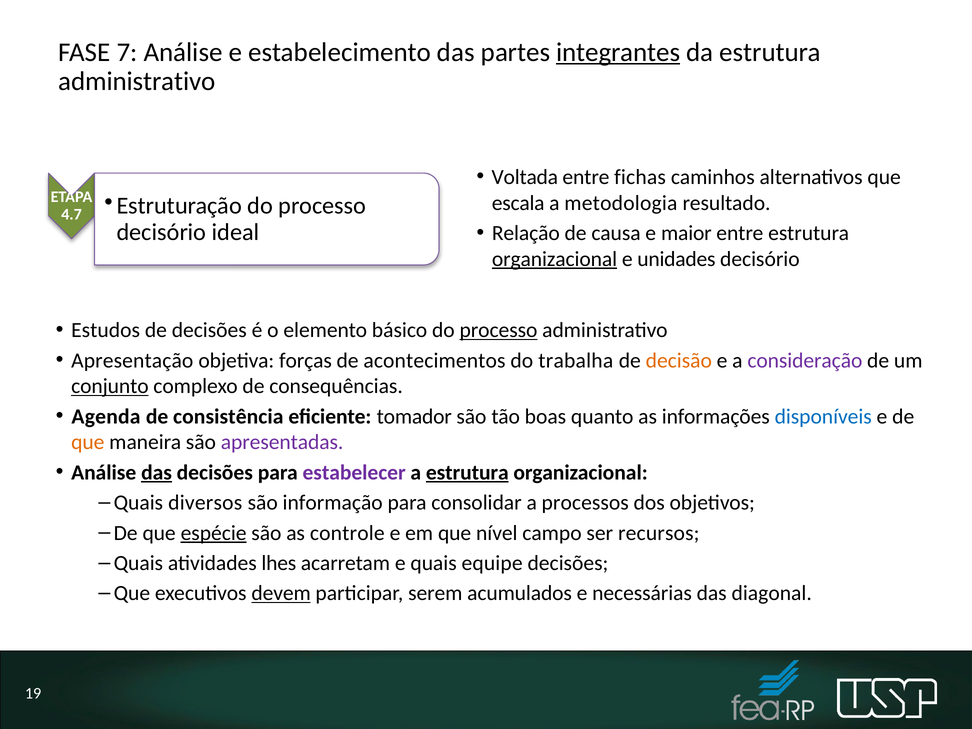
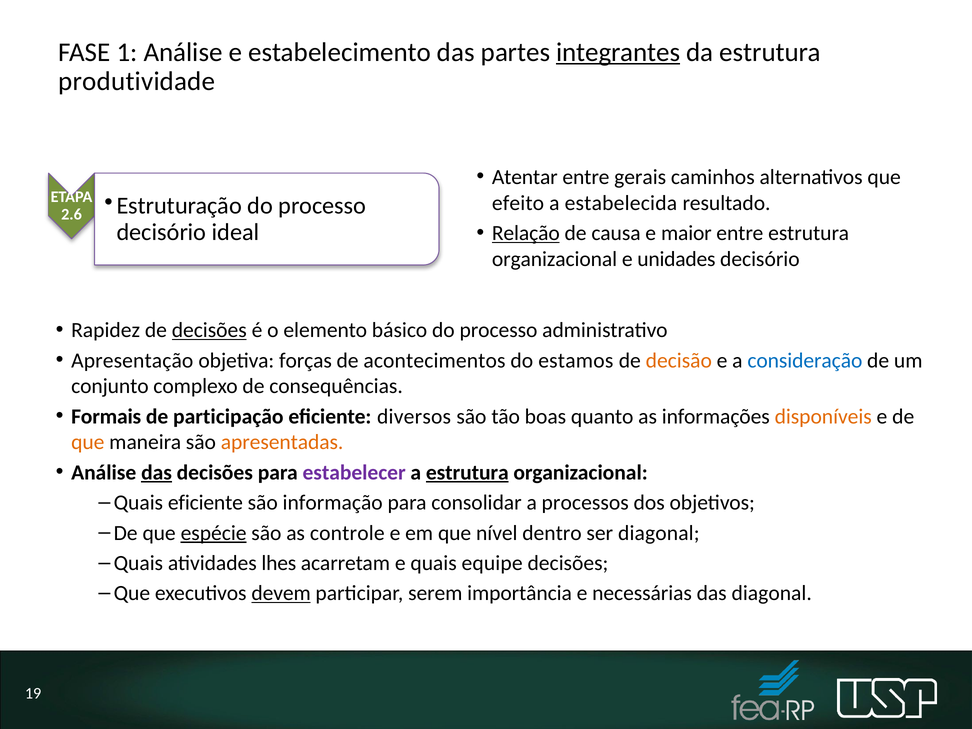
7: 7 -> 1
administrativo at (137, 81): administrativo -> produtividade
Voltada: Voltada -> Atentar
fichas: fichas -> gerais
escala: escala -> efeito
metodologia: metodologia -> estabelecida
4.7: 4.7 -> 2.6
Relação underline: none -> present
organizacional at (554, 259) underline: present -> none
Estudos: Estudos -> Rapidez
decisões at (209, 330) underline: none -> present
processo at (498, 330) underline: present -> none
trabalha: trabalha -> estamos
consideração colour: purple -> blue
conjunto underline: present -> none
Agenda: Agenda -> Formais
consistência: consistência -> participação
tomador: tomador -> diversos
disponíveis colour: blue -> orange
apresentadas colour: purple -> orange
Quais diversos: diversos -> eficiente
campo: campo -> dentro
ser recursos: recursos -> diagonal
acumulados: acumulados -> importância
